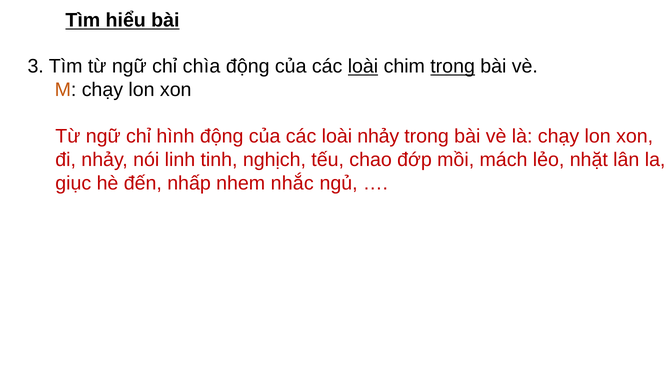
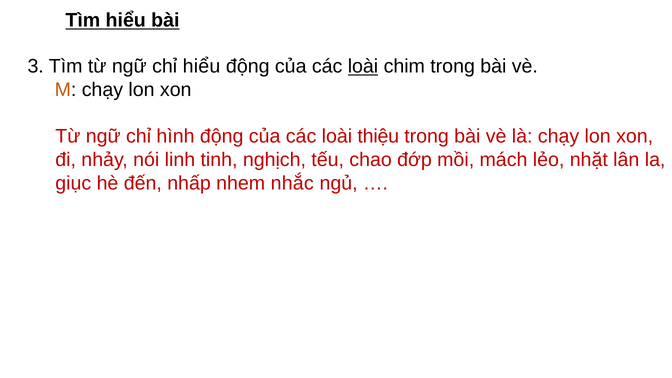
chỉ chìa: chìa -> hiểu
trong at (453, 66) underline: present -> none
loài nhảy: nhảy -> thiệu
